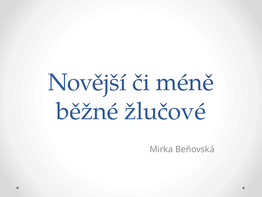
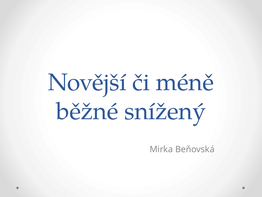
žlučové: žlučové -> snížený
